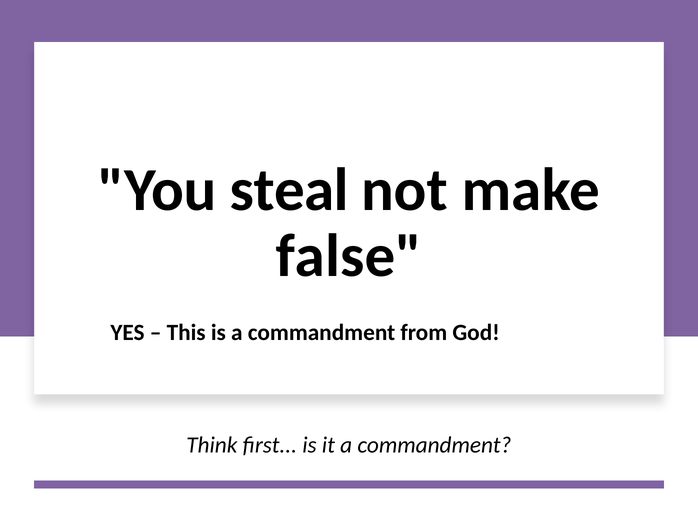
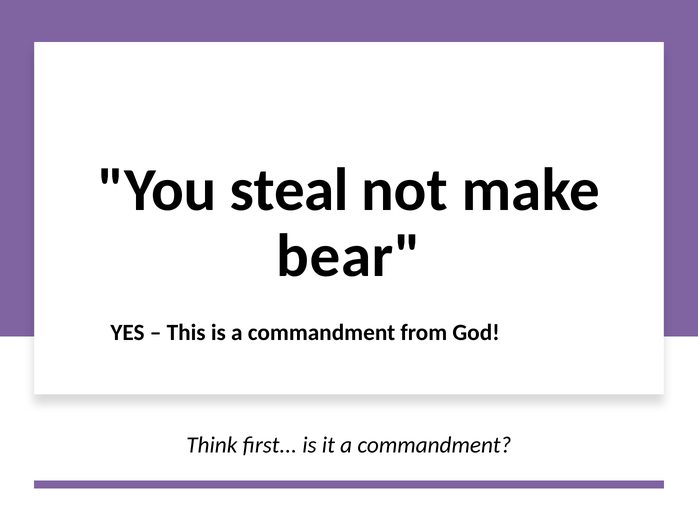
false: false -> bear
